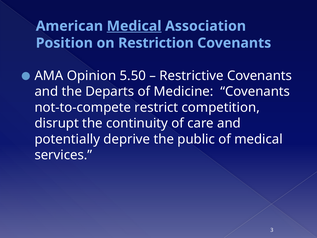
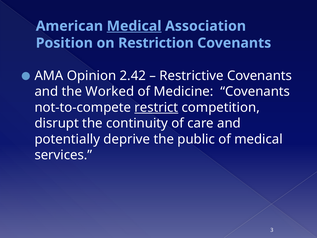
5.50: 5.50 -> 2.42
Departs: Departs -> Worked
restrict underline: none -> present
